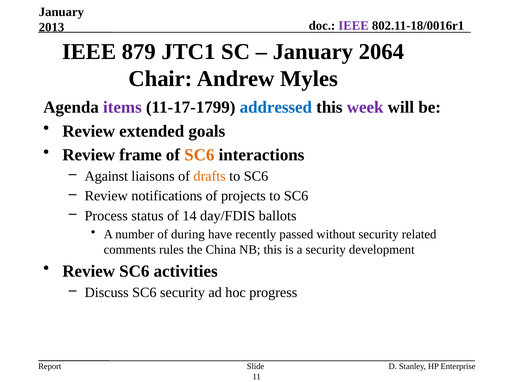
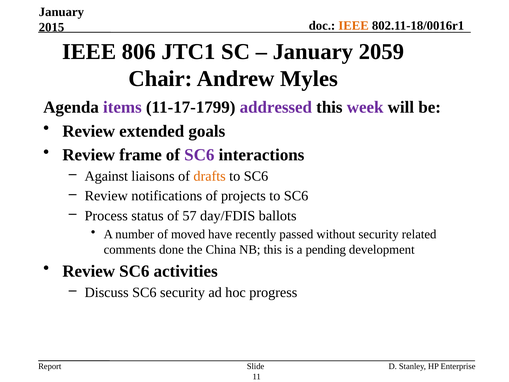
IEEE at (354, 25) colour: purple -> orange
2013: 2013 -> 2015
879: 879 -> 806
2064: 2064 -> 2059
addressed colour: blue -> purple
SC6 at (199, 155) colour: orange -> purple
14: 14 -> 57
during: during -> moved
rules: rules -> done
a security: security -> pending
